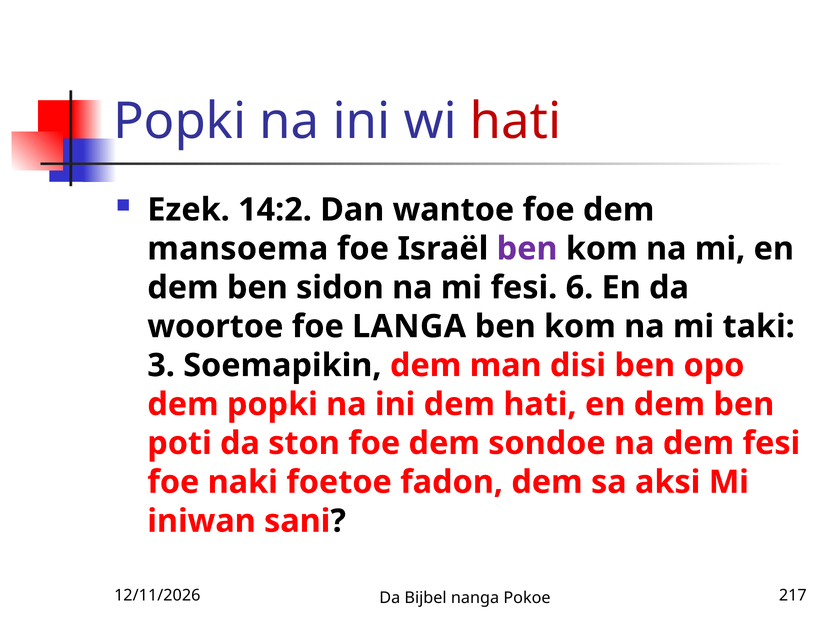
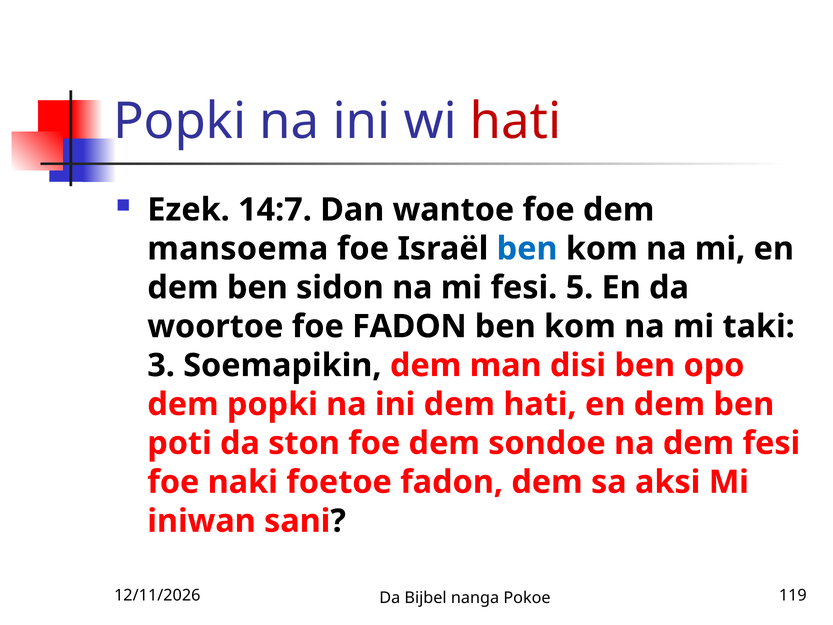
14:2: 14:2 -> 14:7
ben at (527, 249) colour: purple -> blue
6: 6 -> 5
foe LANGA: LANGA -> FADON
217: 217 -> 119
